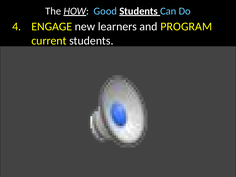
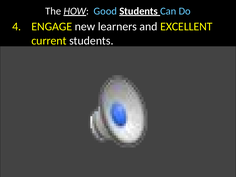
PROGRAM: PROGRAM -> EXCELLENT
